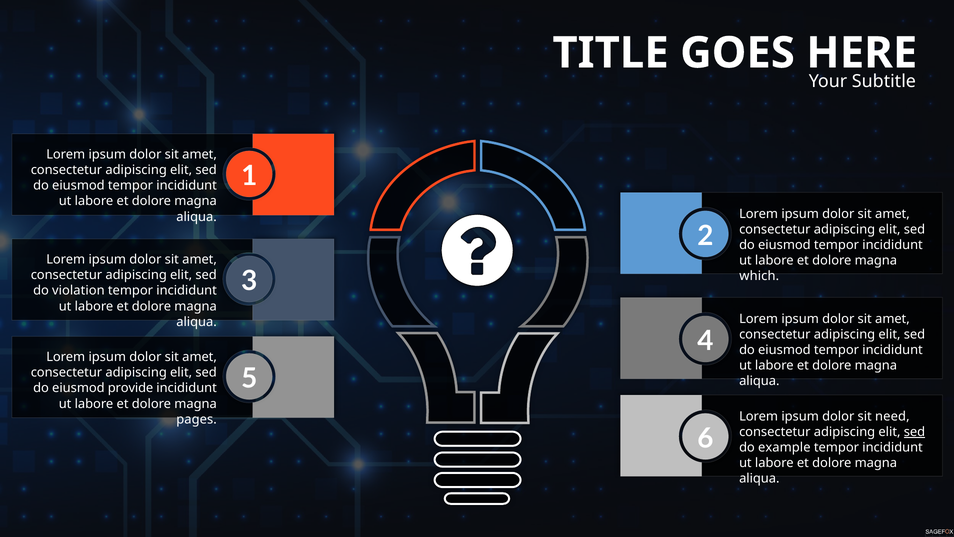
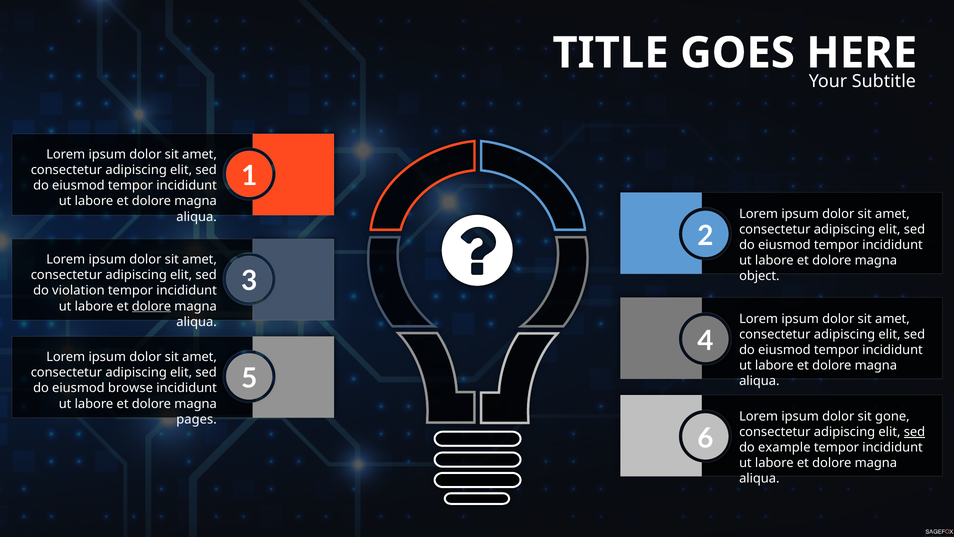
which: which -> object
dolore at (151, 306) underline: none -> present
provide: provide -> browse
need: need -> gone
